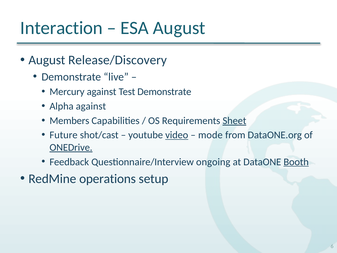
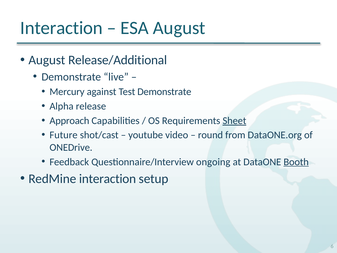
Release/Discovery: Release/Discovery -> Release/Additional
Alpha against: against -> release
Members: Members -> Approach
video underline: present -> none
mode: mode -> round
ONEDrive underline: present -> none
RedMine operations: operations -> interaction
